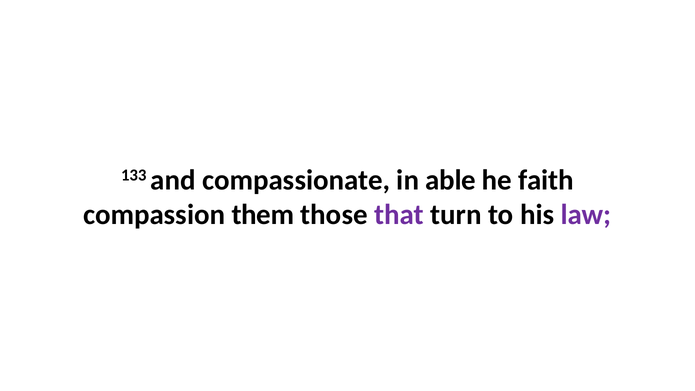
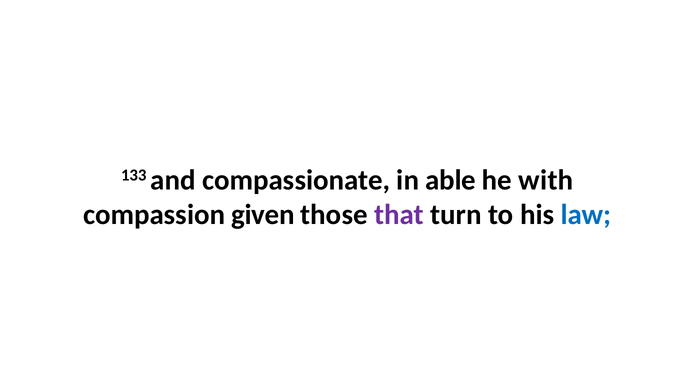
faith: faith -> with
them: them -> given
law colour: purple -> blue
